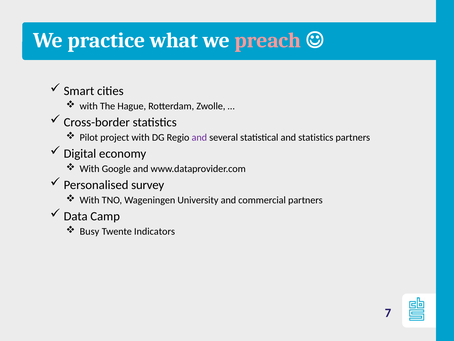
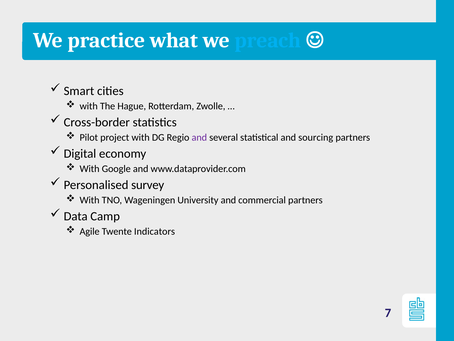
preach colour: pink -> light blue
and statistics: statistics -> sourcing
Busy: Busy -> Agile
